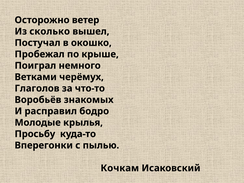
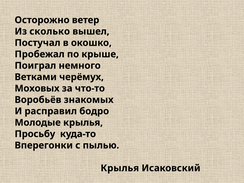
Глаголов: Глаголов -> Моховых
Кочкам at (120, 168): Кочкам -> Крылья
